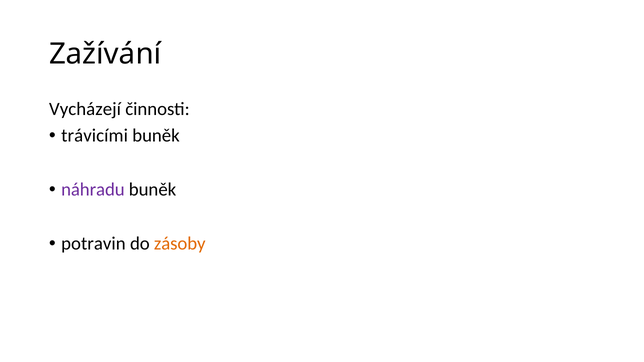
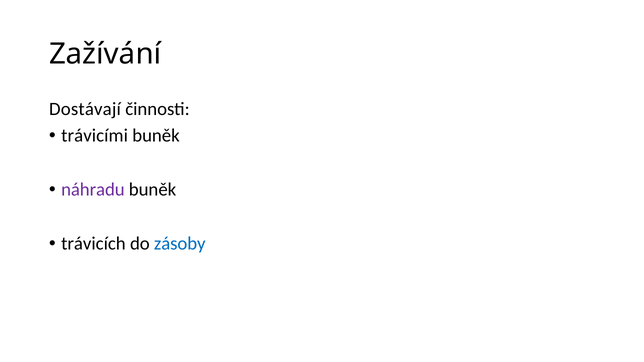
Vycházejí: Vycházejí -> Dostávají
potravin: potravin -> trávicích
zásoby colour: orange -> blue
